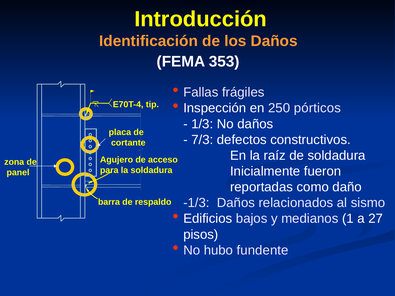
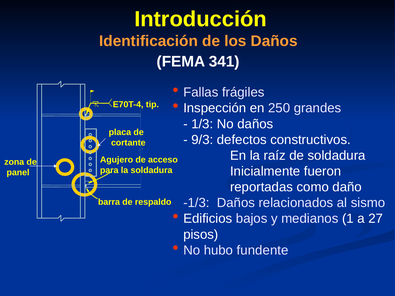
353: 353 -> 341
pórticos: pórticos -> grandes
7/3: 7/3 -> 9/3
